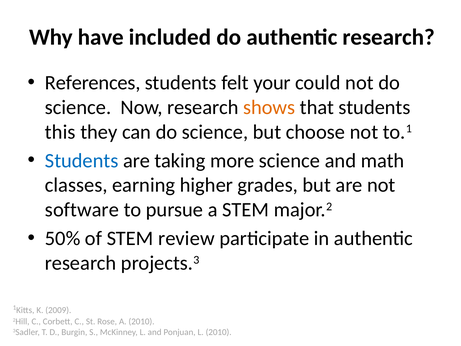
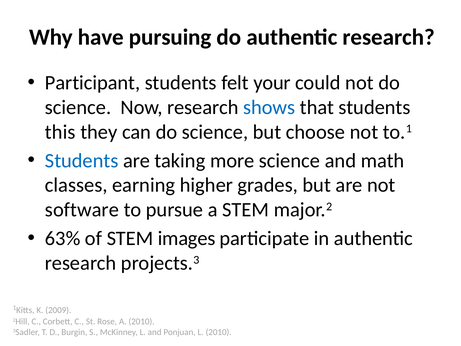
included: included -> pursuing
References: References -> Participant
shows colour: orange -> blue
50%: 50% -> 63%
review: review -> images
